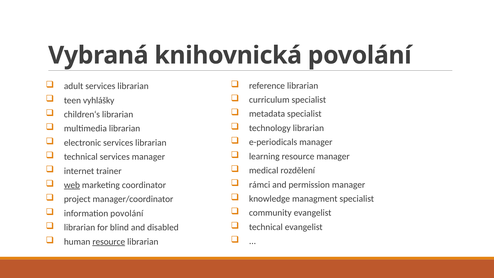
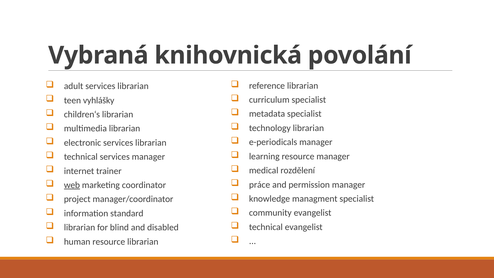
rámci: rámci -> práce
information povolání: povolání -> standard
resource at (109, 242) underline: present -> none
